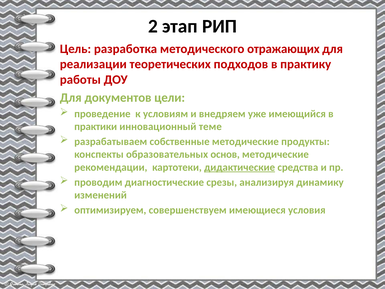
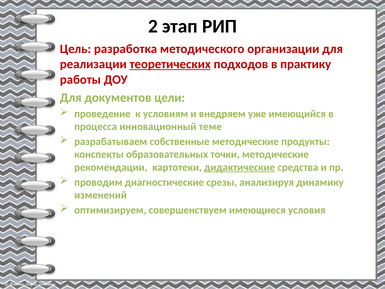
отражающих: отражающих -> организации
теоретических underline: none -> present
практики: практики -> процесса
основ: основ -> точки
